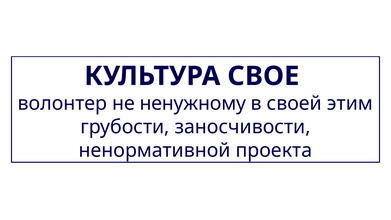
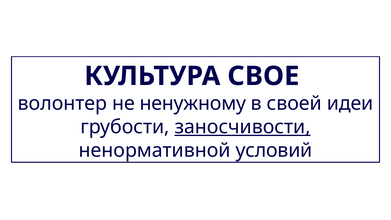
этим: этим -> идеи
заносчивости underline: none -> present
проекта: проекта -> условий
